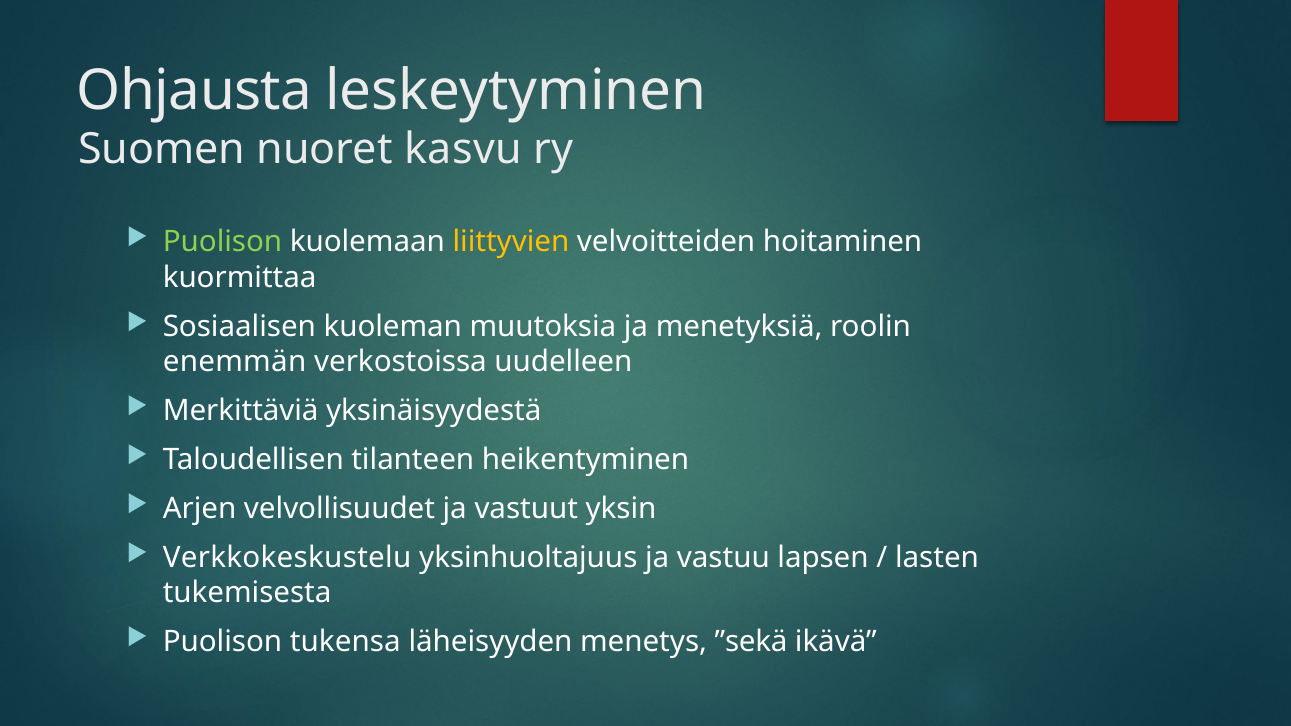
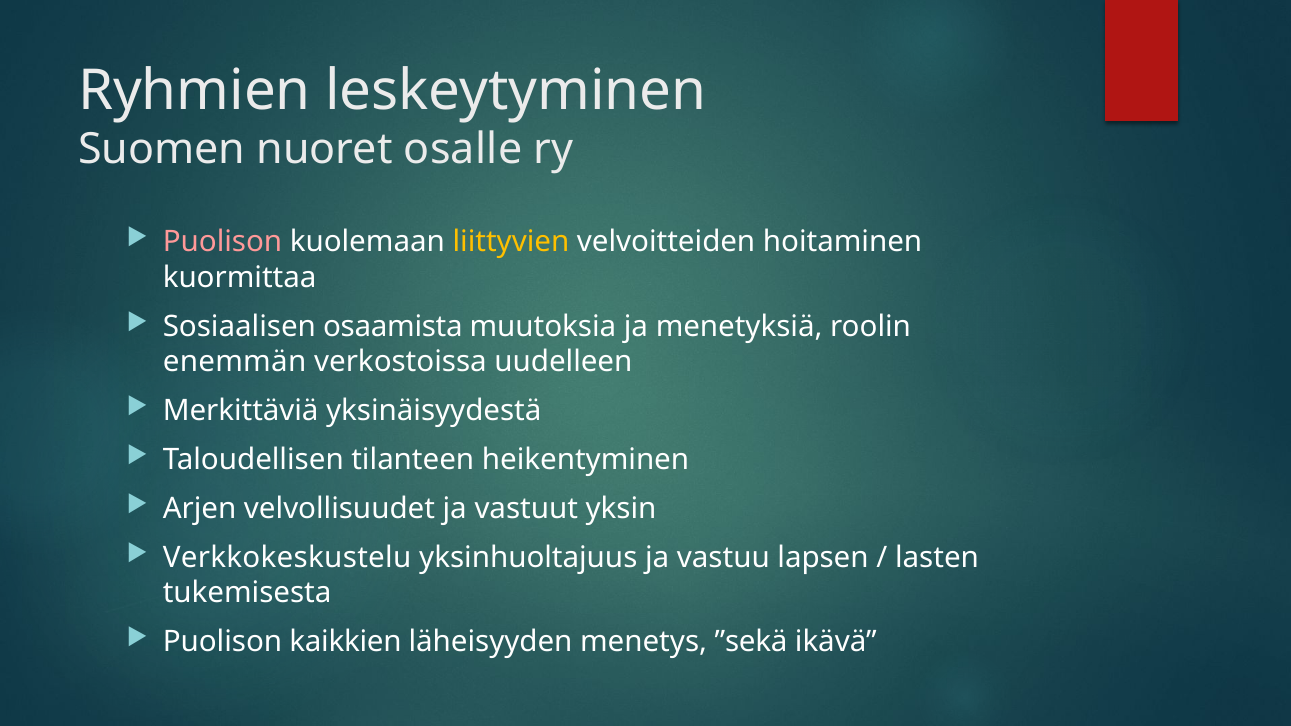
Ohjausta: Ohjausta -> Ryhmien
kasvu: kasvu -> osalle
Puolison at (223, 242) colour: light green -> pink
kuoleman: kuoleman -> osaamista
tukensa: tukensa -> kaikkien
